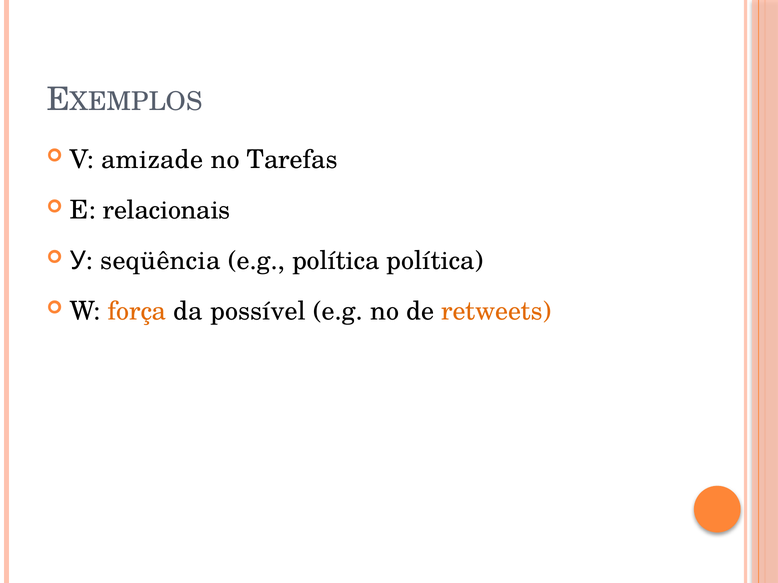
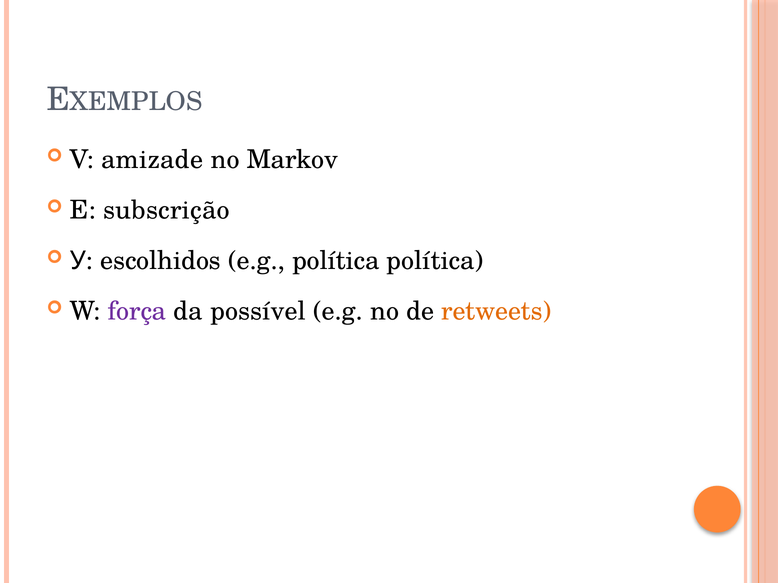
Tarefas: Tarefas -> Markov
relacionais: relacionais -> subscrição
seqüência: seqüência -> escolhidos
força colour: orange -> purple
